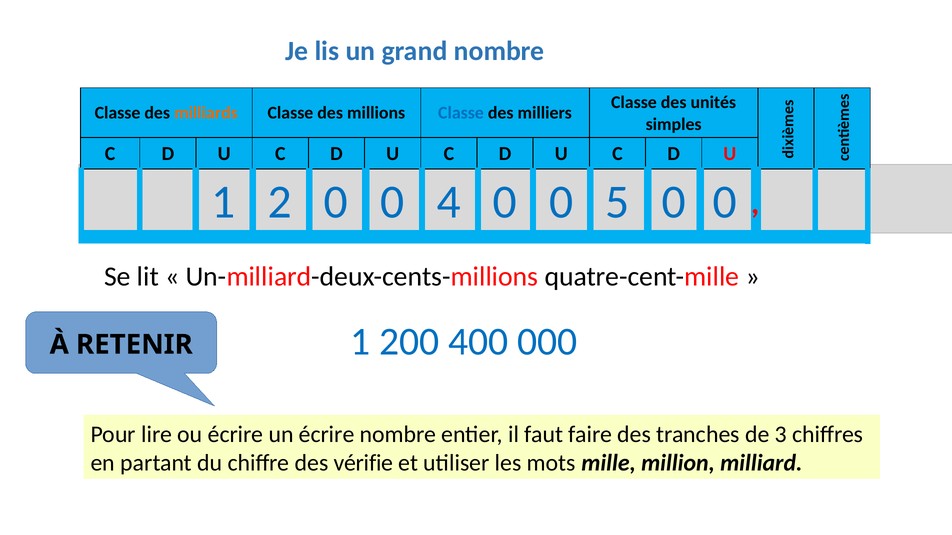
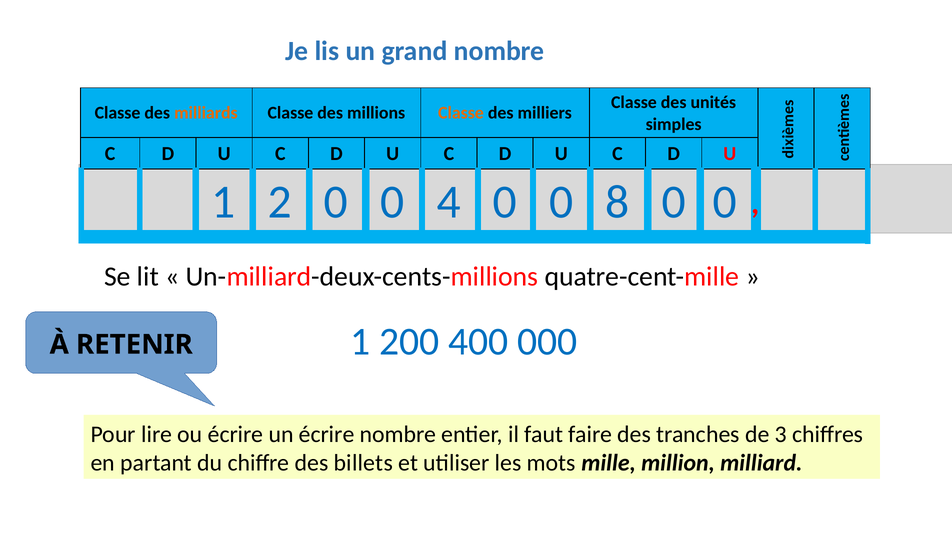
Classe at (461, 113) colour: blue -> orange
5: 5 -> 8
vérifie: vérifie -> billets
